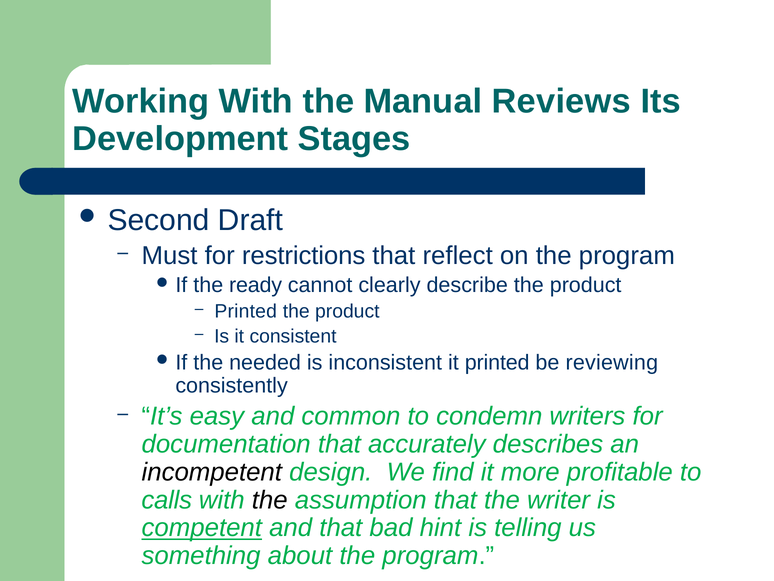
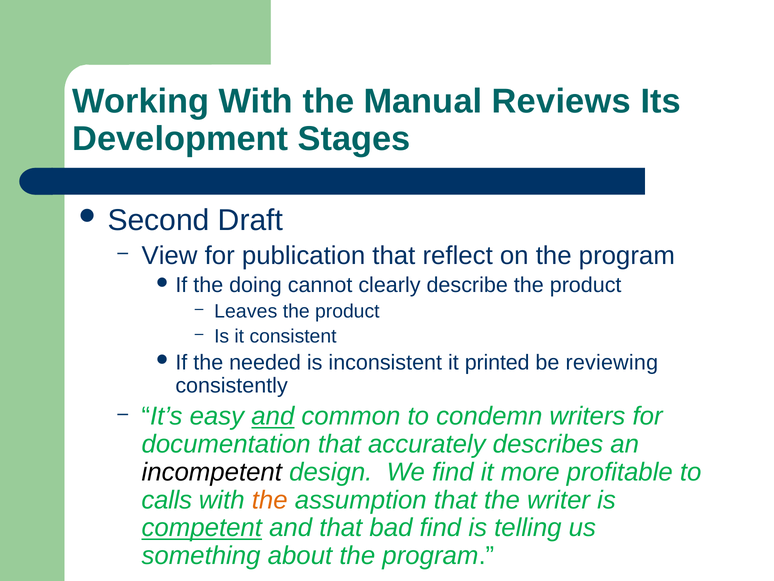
Must: Must -> View
restrictions: restrictions -> publication
ready: ready -> doing
Printed at (246, 311): Printed -> Leaves
and at (273, 416) underline: none -> present
the at (270, 500) colour: black -> orange
bad hint: hint -> find
